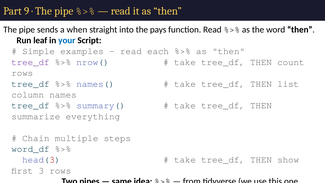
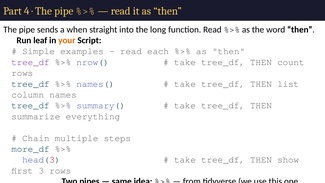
9: 9 -> 4
the pays: pays -> long
your at (67, 40) colour: blue -> orange
word_df: word_df -> more_df
